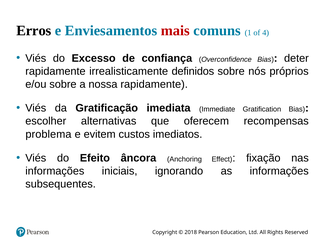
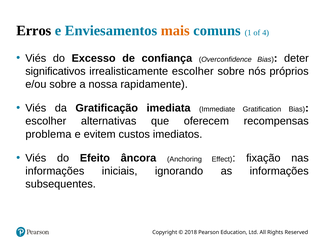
mais colour: red -> orange
rapidamente at (55, 71): rapidamente -> significativos
irrealisticamente definidos: definidos -> escolher
